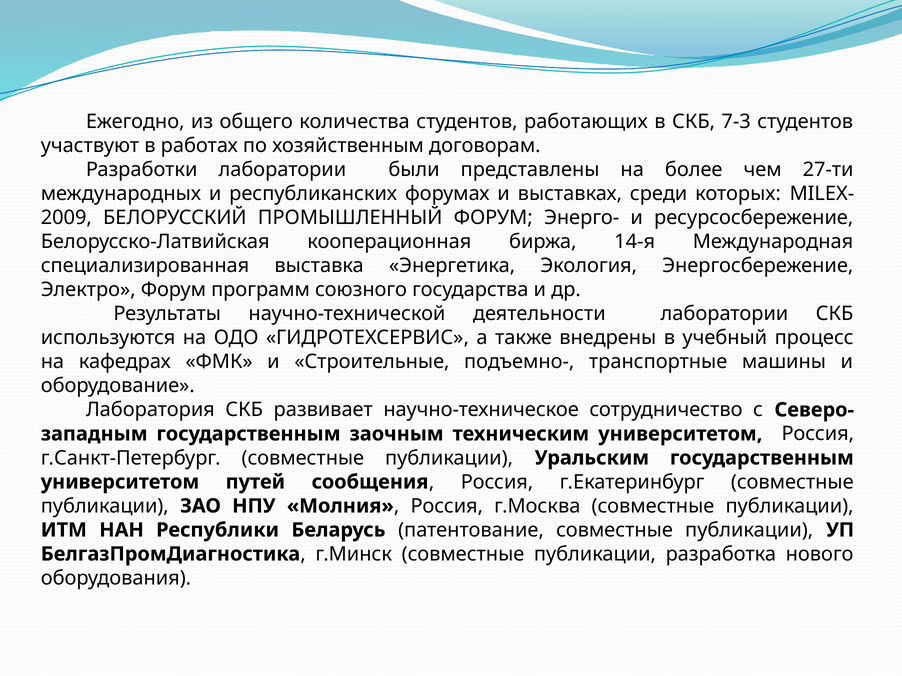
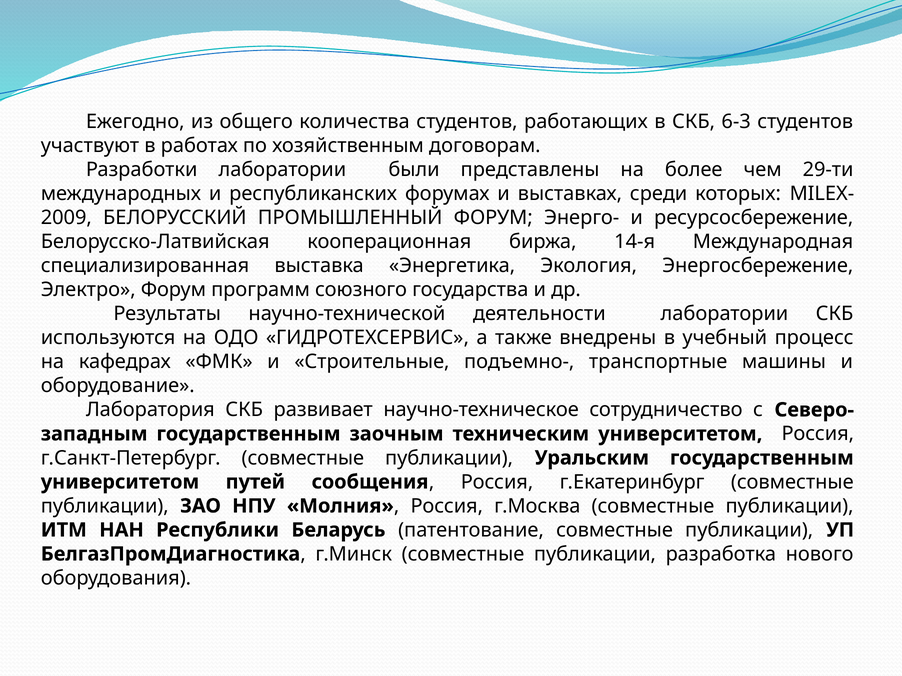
7-3: 7-3 -> 6-3
27-ти: 27-ти -> 29-ти
